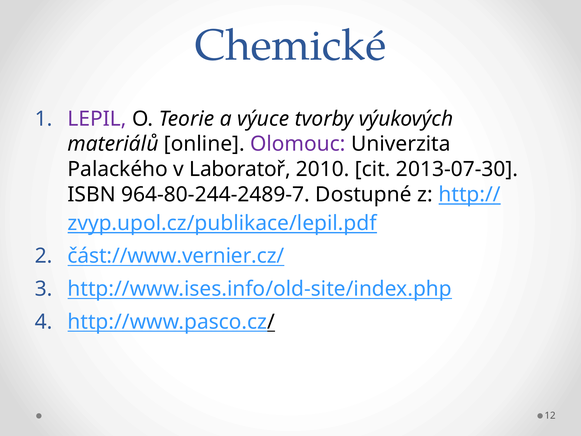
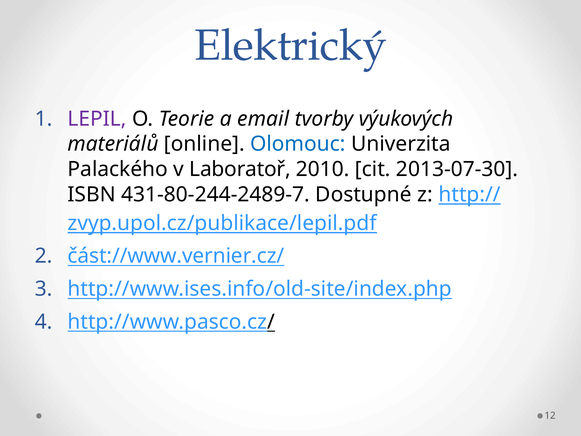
Chemické: Chemické -> Elektrický
výuce: výuce -> email
Olomouc colour: purple -> blue
964-80-244-2489-7: 964-80-244-2489-7 -> 431-80-244-2489-7
